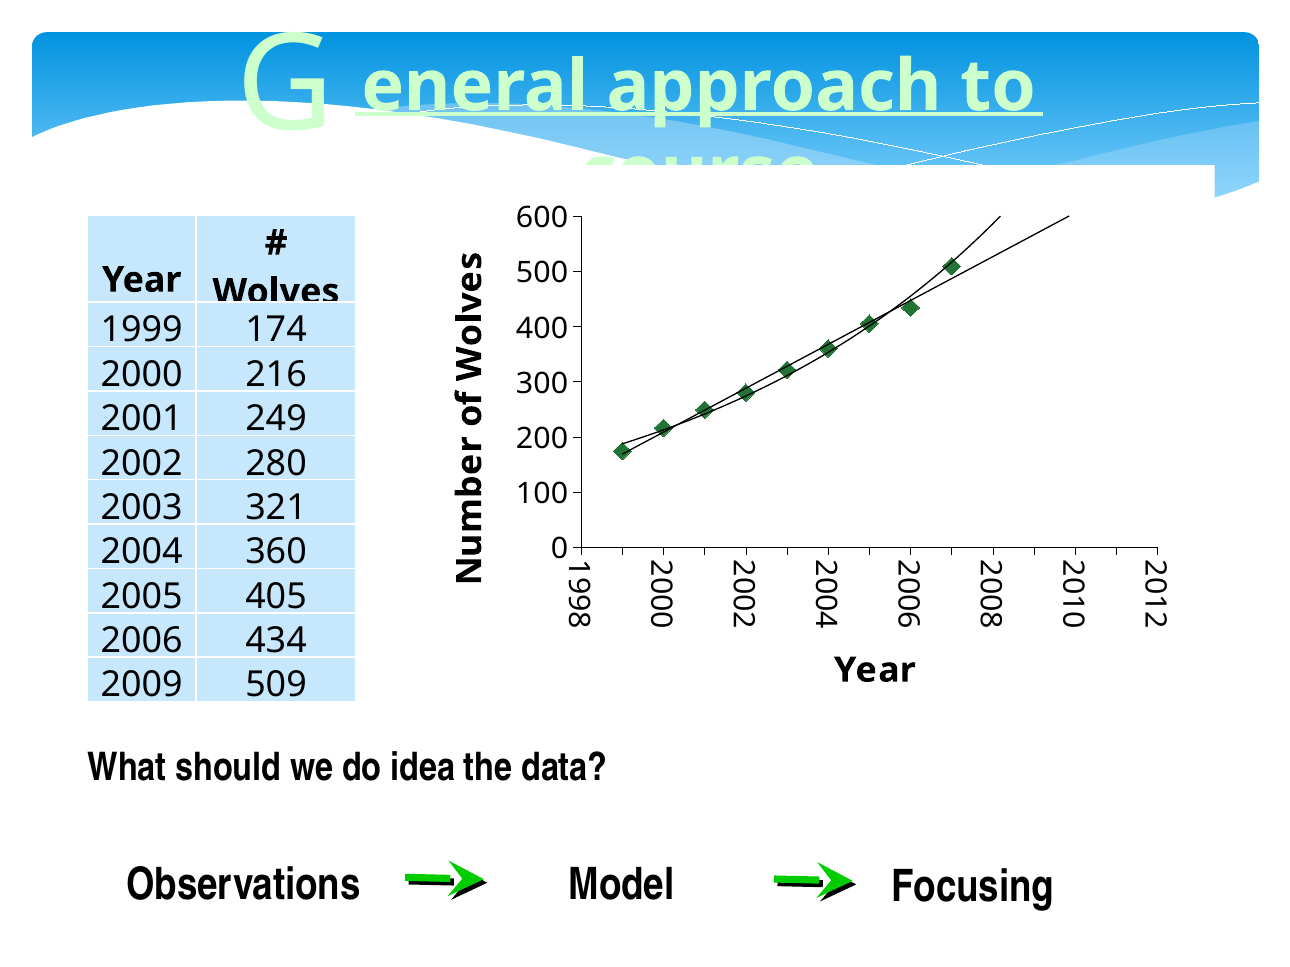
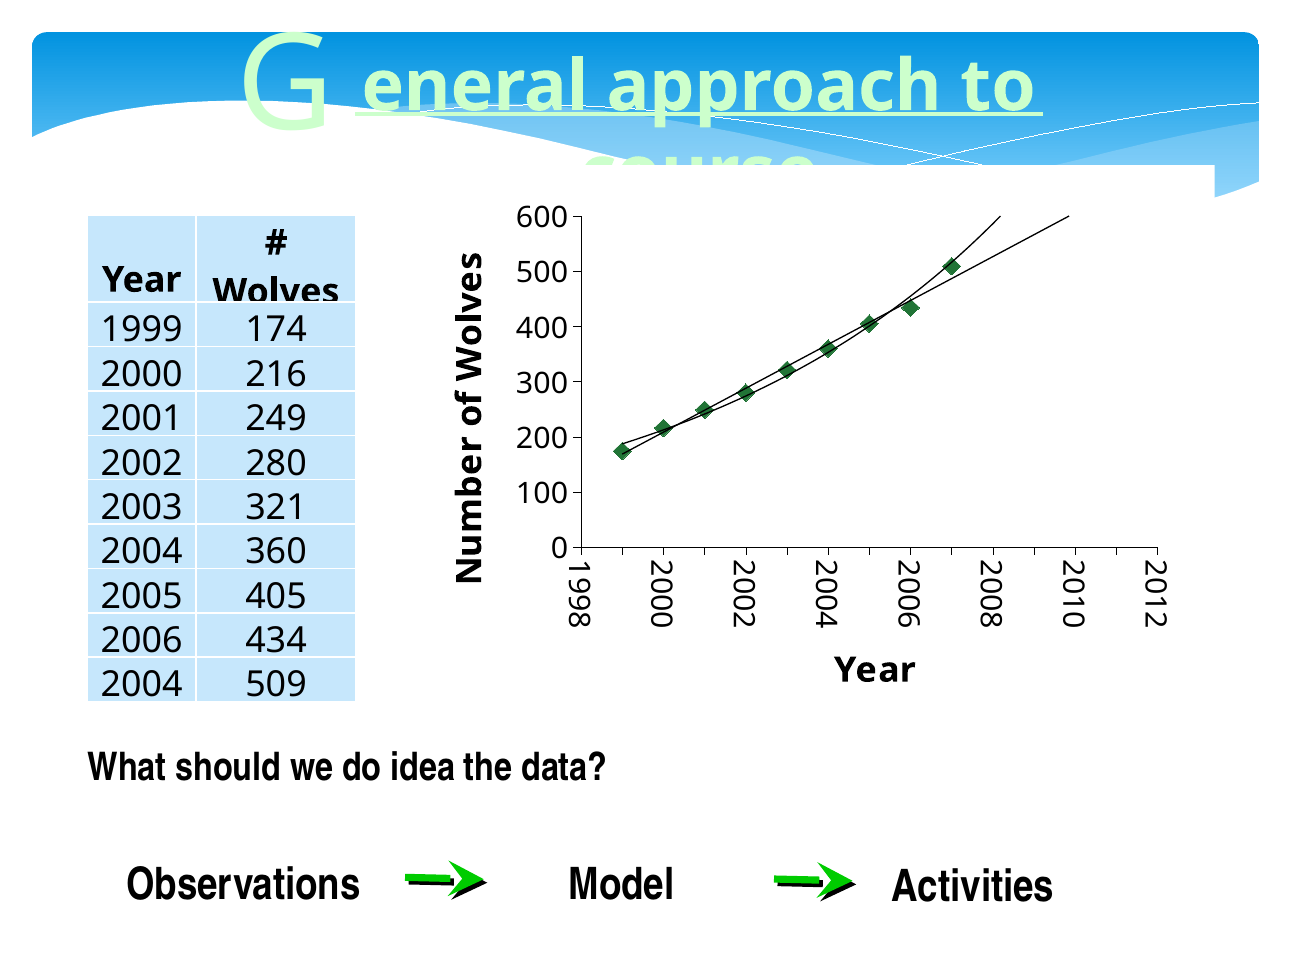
2009 at (142, 685): 2009 -> 2004
Focusing: Focusing -> Activities
